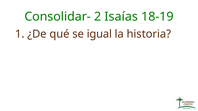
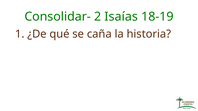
igual: igual -> caña
